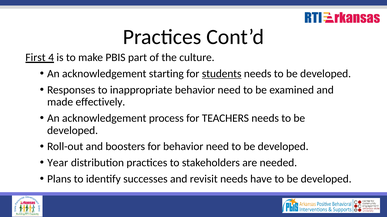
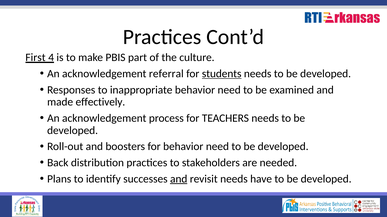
starting: starting -> referral
Year: Year -> Back
and at (179, 179) underline: none -> present
